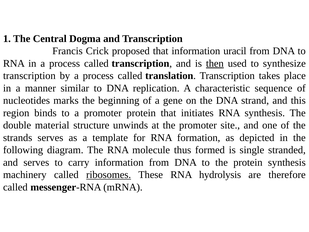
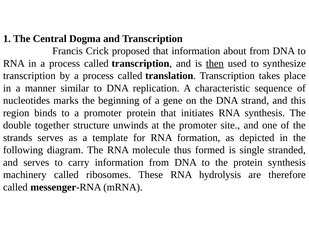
uracil: uracil -> about
material: material -> together
ribosomes underline: present -> none
